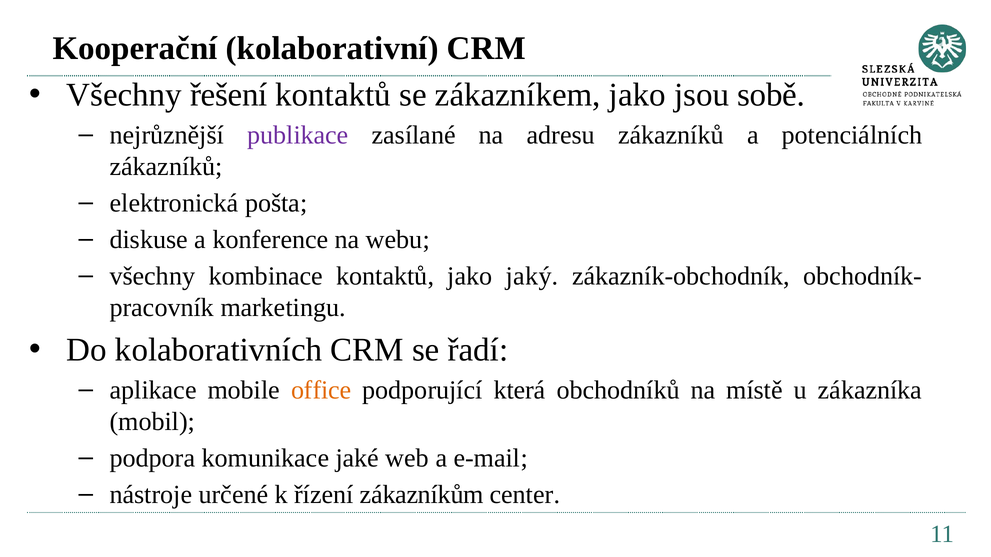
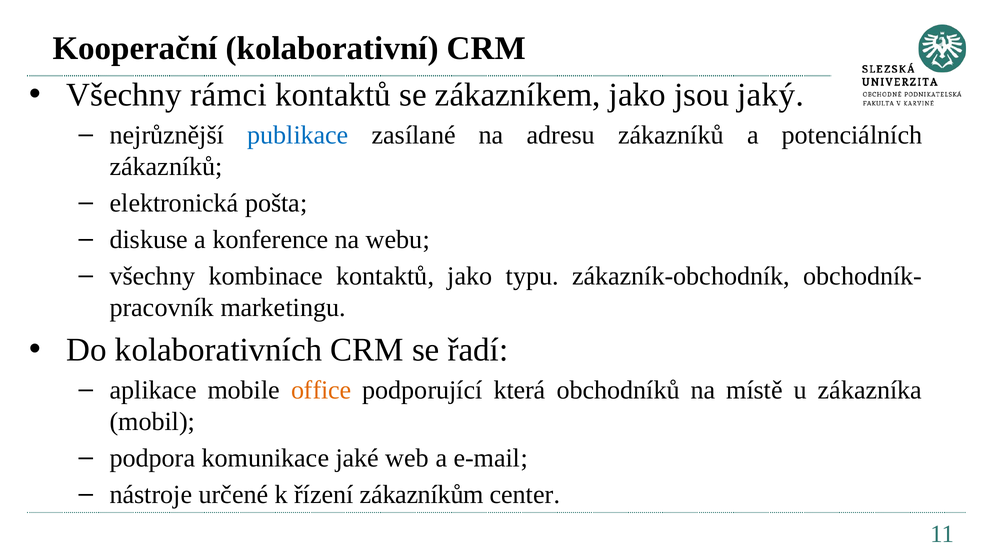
řešení: řešení -> rámci
sobě: sobě -> jaký
publikace colour: purple -> blue
jaký: jaký -> typu
